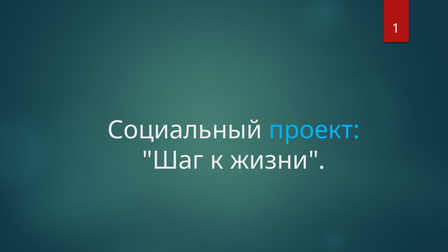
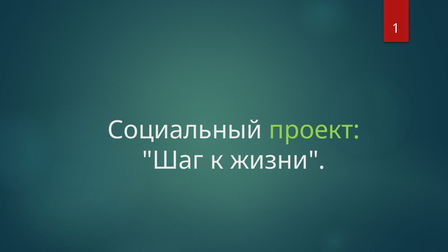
проект colour: light blue -> light green
